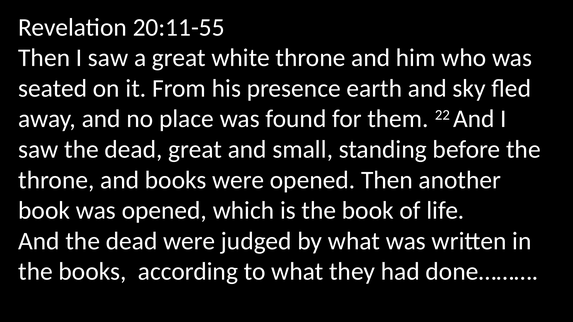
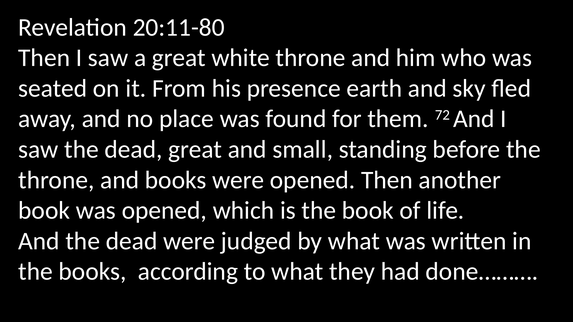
20:11-55: 20:11-55 -> 20:11-80
22: 22 -> 72
